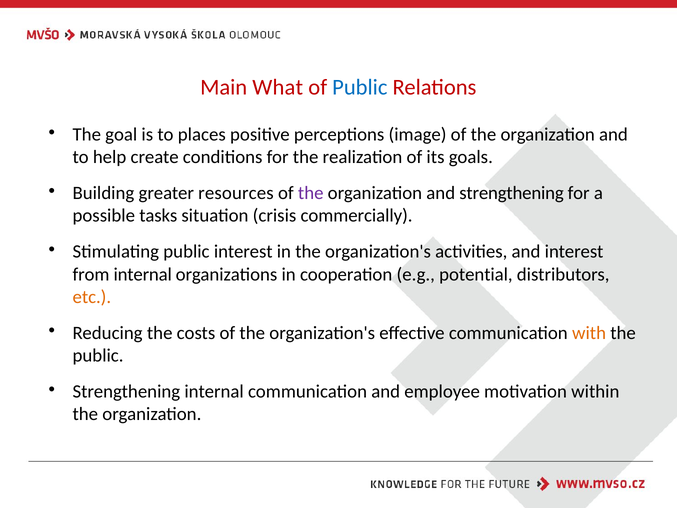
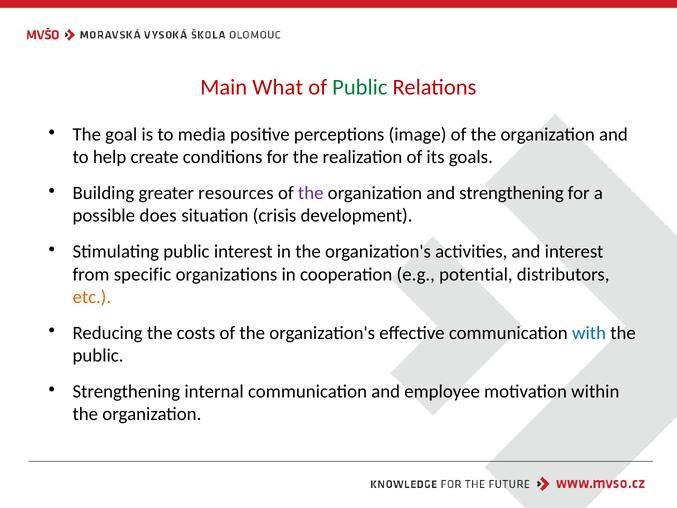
Public at (360, 87) colour: blue -> green
places: places -> media
tasks: tasks -> does
commercially: commercially -> development
from internal: internal -> specific
with colour: orange -> blue
